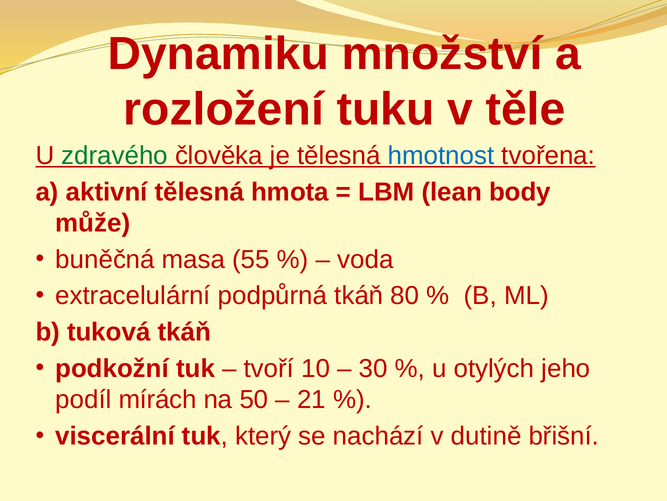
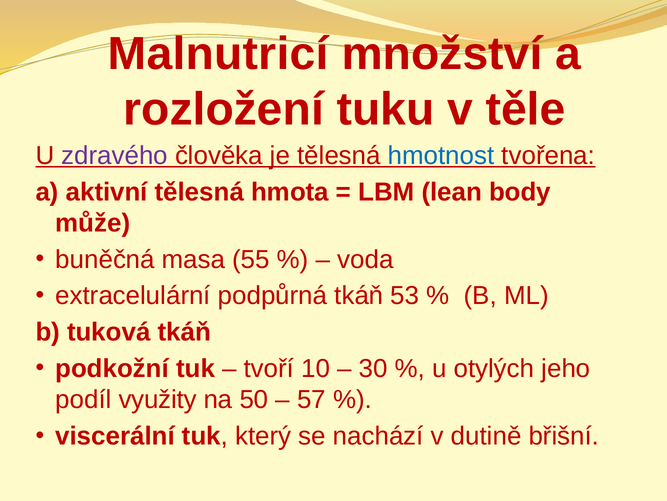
Dynamiku: Dynamiku -> Malnutricí
zdravého colour: green -> purple
80: 80 -> 53
mírách: mírách -> využity
21: 21 -> 57
